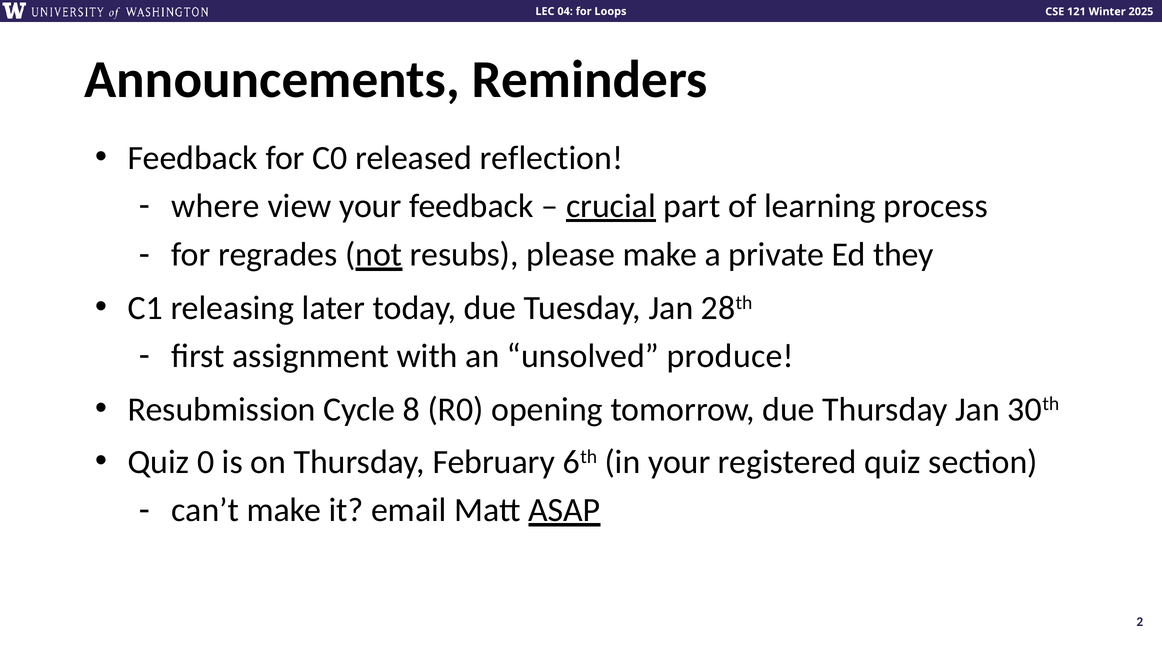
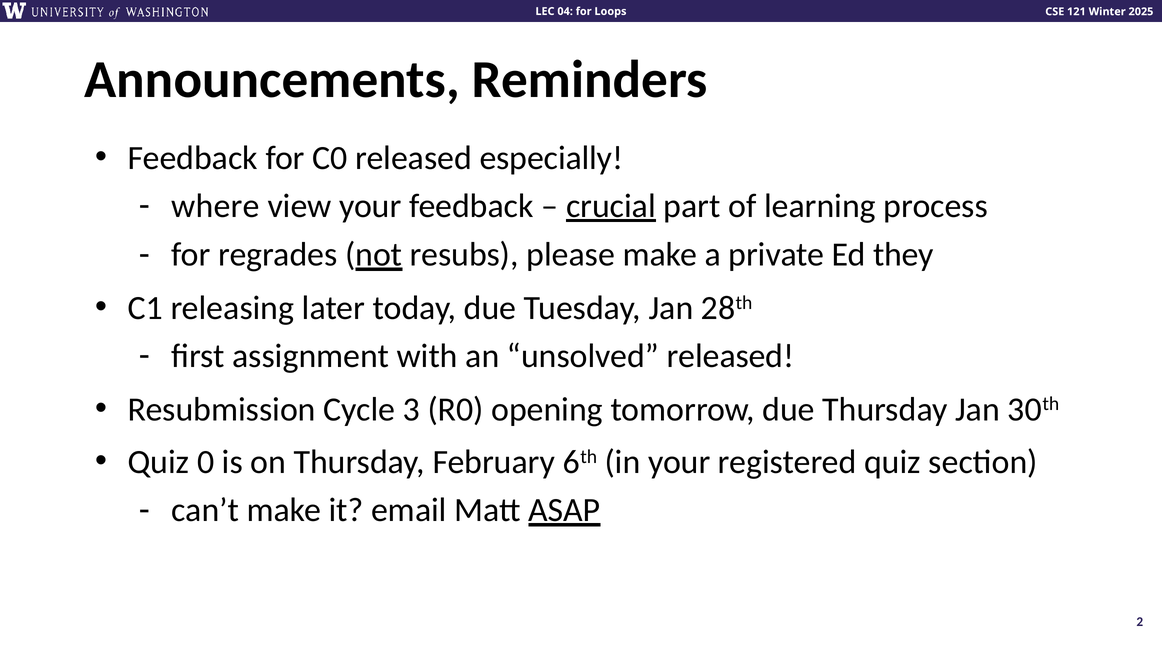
reflection: reflection -> especially
unsolved produce: produce -> released
8: 8 -> 3
